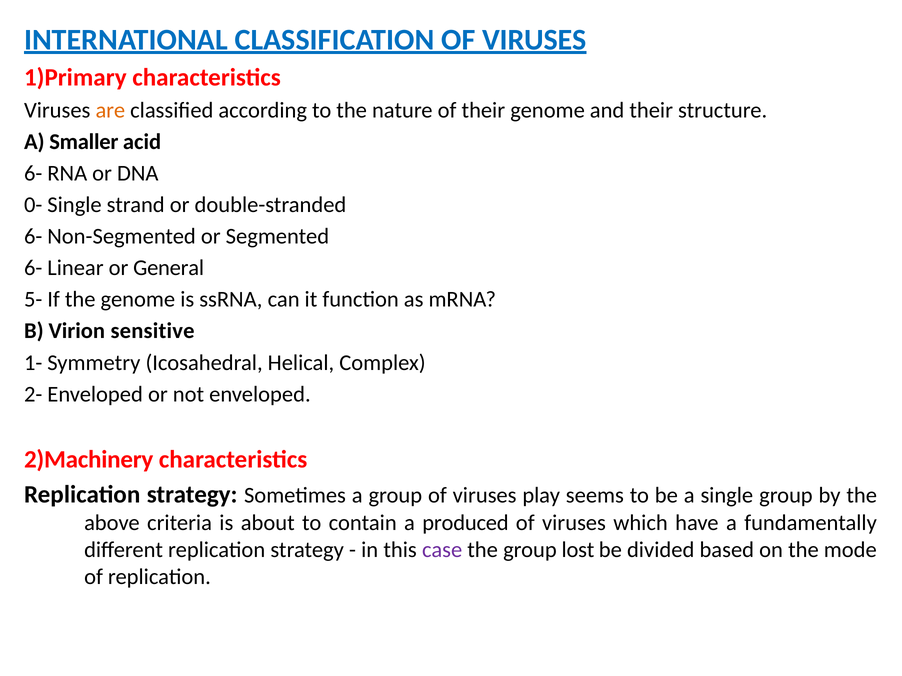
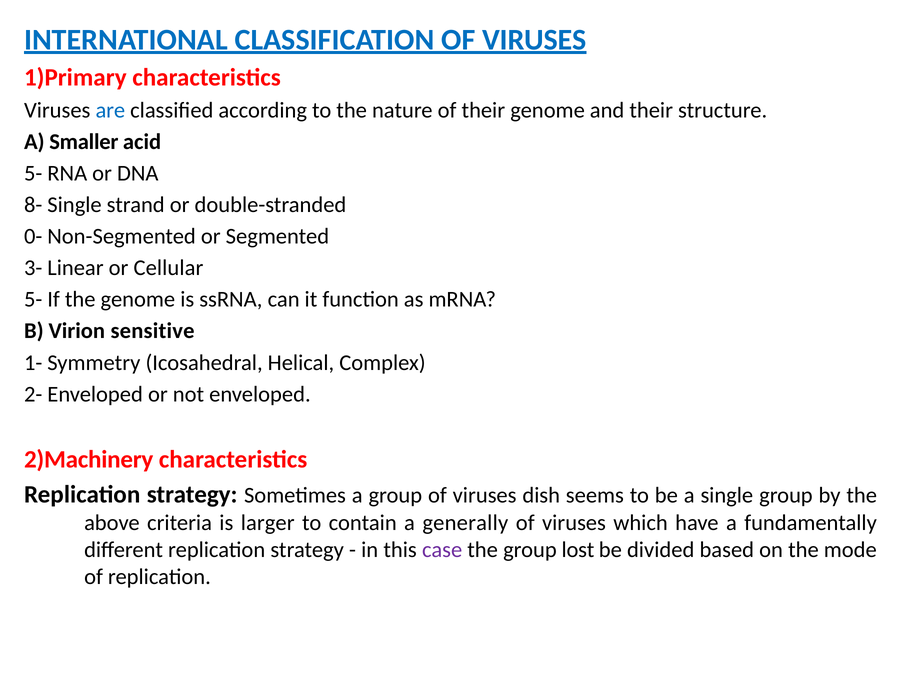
are colour: orange -> blue
6- at (33, 173): 6- -> 5-
0-: 0- -> 8-
6- at (33, 237): 6- -> 0-
6- at (33, 268): 6- -> 3-
General: General -> Cellular
play: play -> dish
about: about -> larger
produced: produced -> generally
